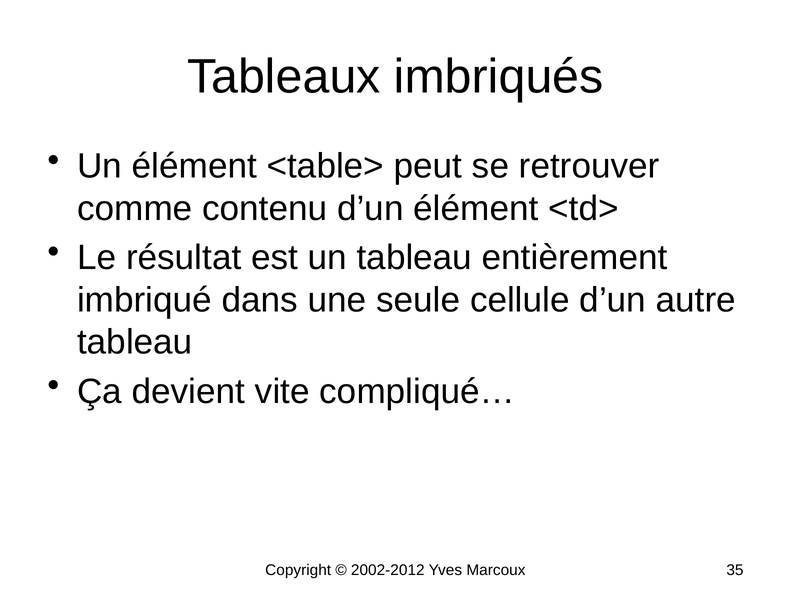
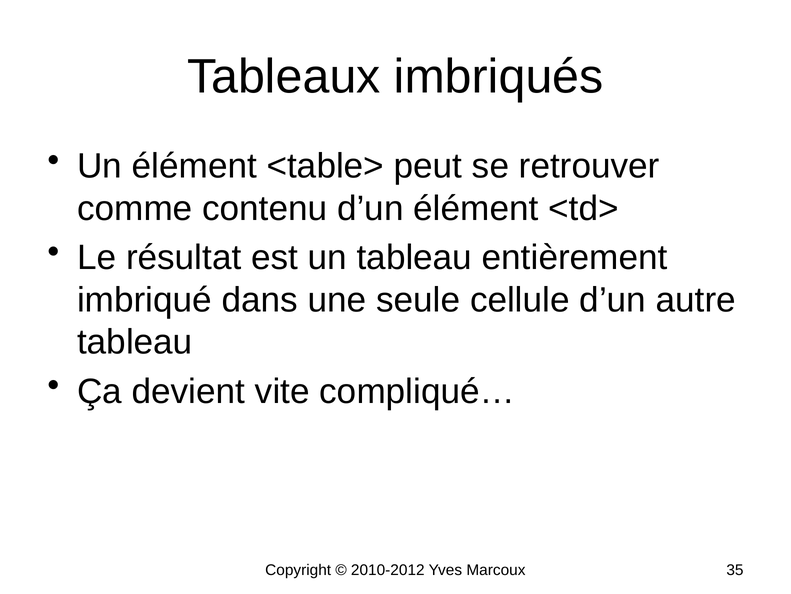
2002-2012: 2002-2012 -> 2010-2012
